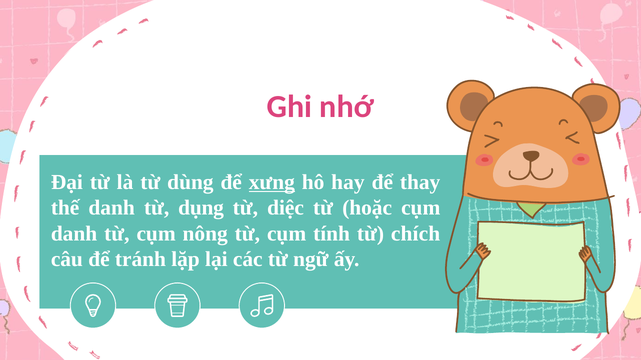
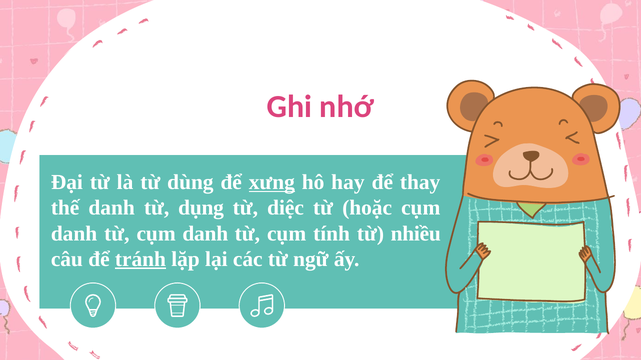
từ cụm nông: nông -> danh
chích: chích -> nhiều
tránh underline: none -> present
